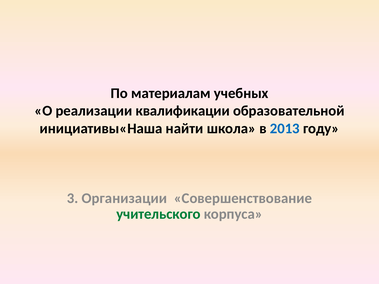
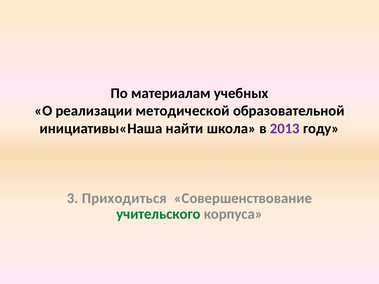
квалификации: квалификации -> методической
2013 colour: blue -> purple
Организации: Организации -> Приходиться
